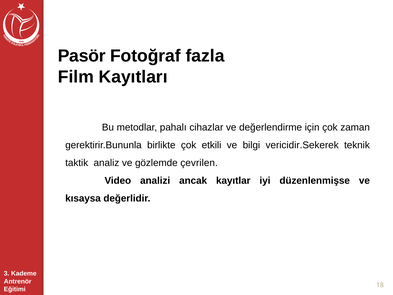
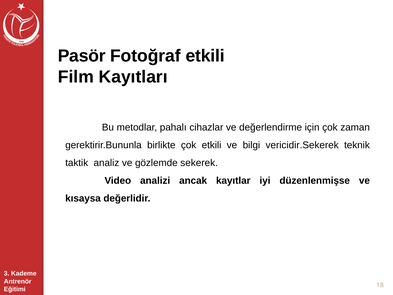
Fotoğraf fazla: fazla -> etkili
çevrilen: çevrilen -> sekerek
